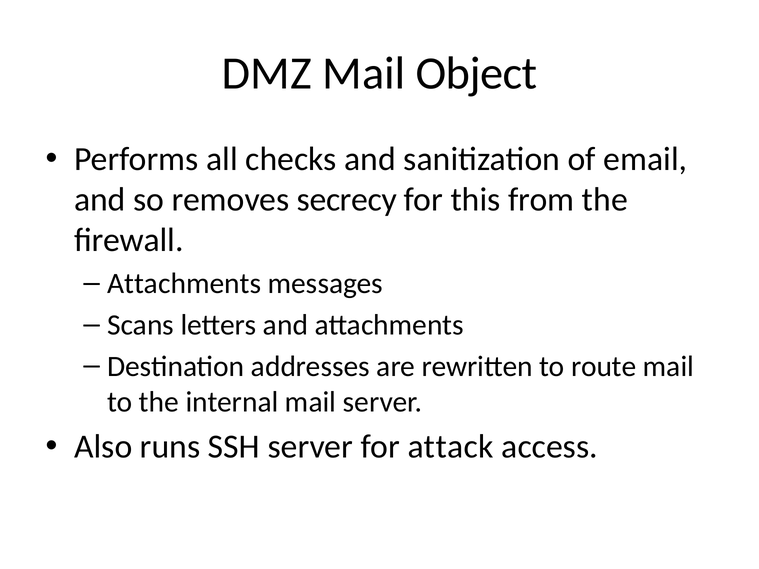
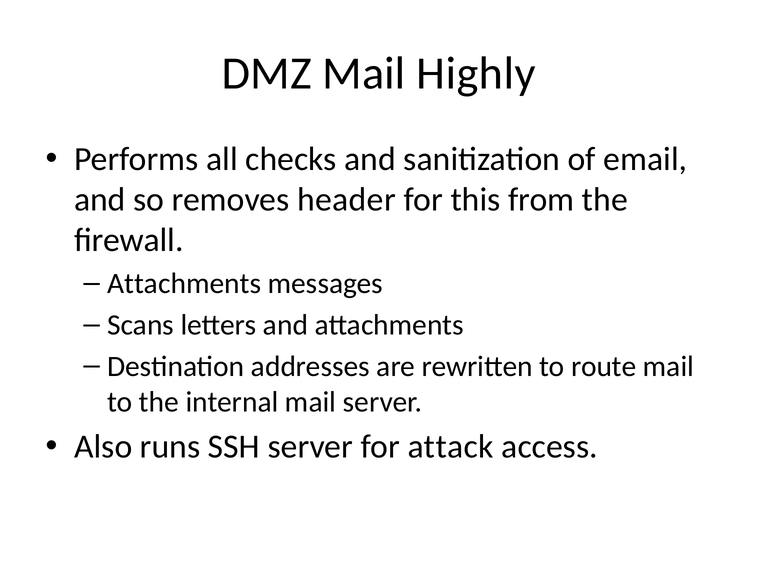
Object: Object -> Highly
secrecy: secrecy -> header
